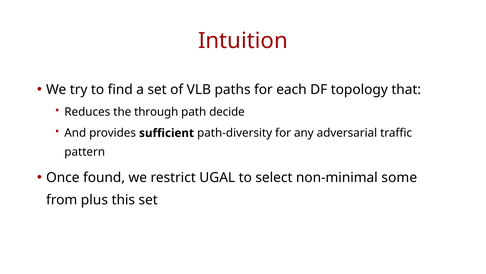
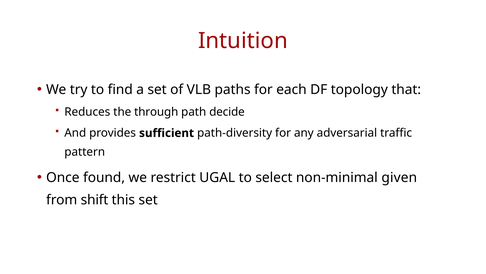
some: some -> given
plus: plus -> shift
